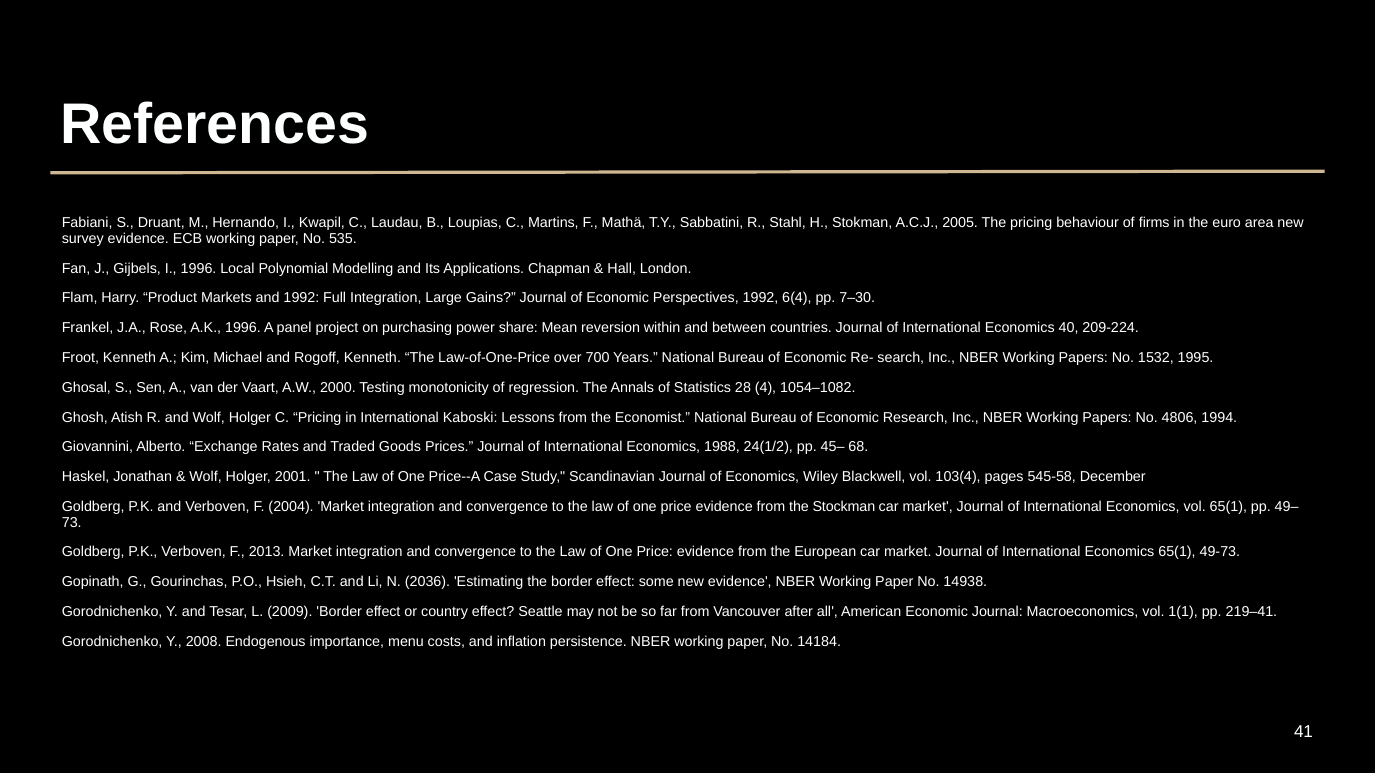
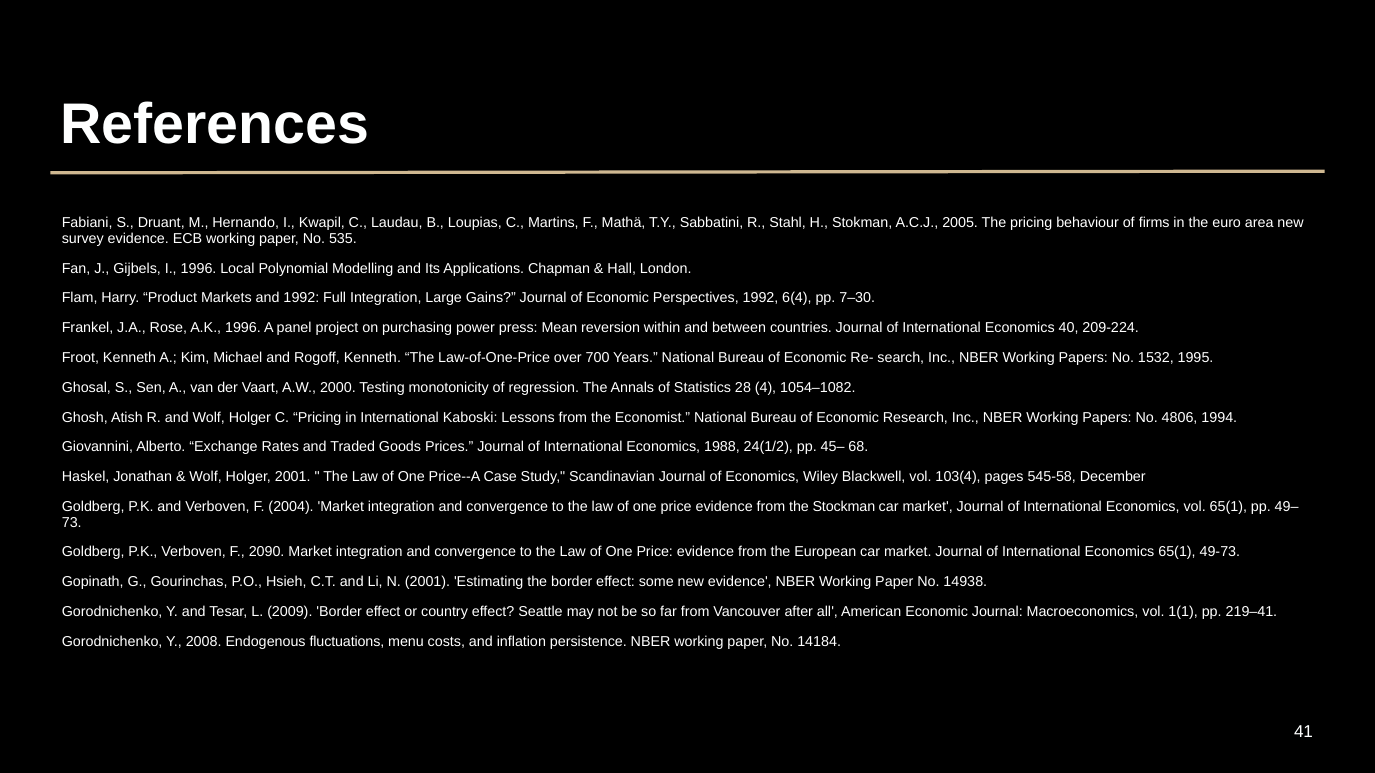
share: share -> press
2013: 2013 -> 2090
N 2036: 2036 -> 2001
importance: importance -> fluctuations
